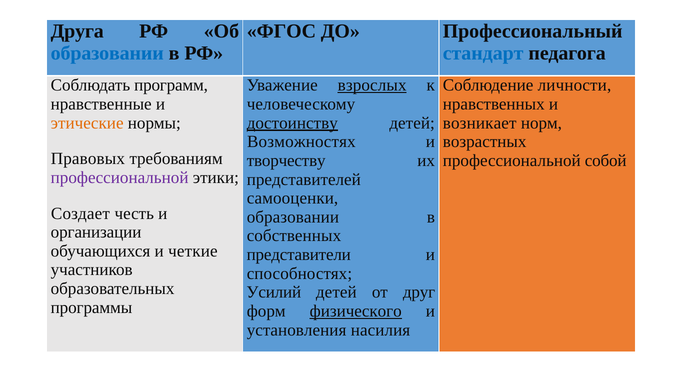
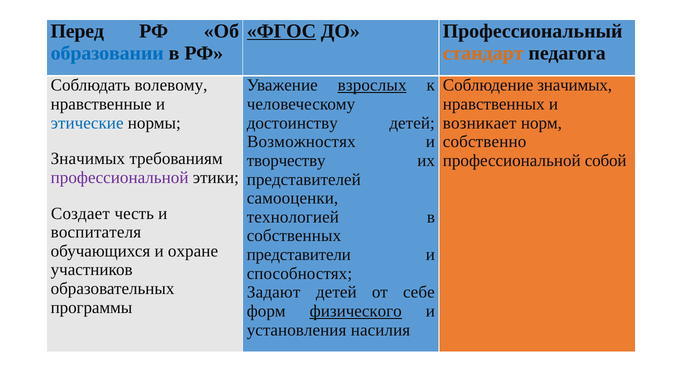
Друга: Друга -> Перед
ФГОС underline: none -> present
стандарт colour: blue -> orange
программ: программ -> волевому
Соблюдение личности: личности -> значимых
этические colour: orange -> blue
достоинству underline: present -> none
возрастных: возрастных -> собственно
Правовых at (88, 159): Правовых -> Значимых
образовании at (293, 217): образовании -> технологией
организации: организации -> воспитателя
четкие: четкие -> охране
Усилий: Усилий -> Задают
друг: друг -> себе
